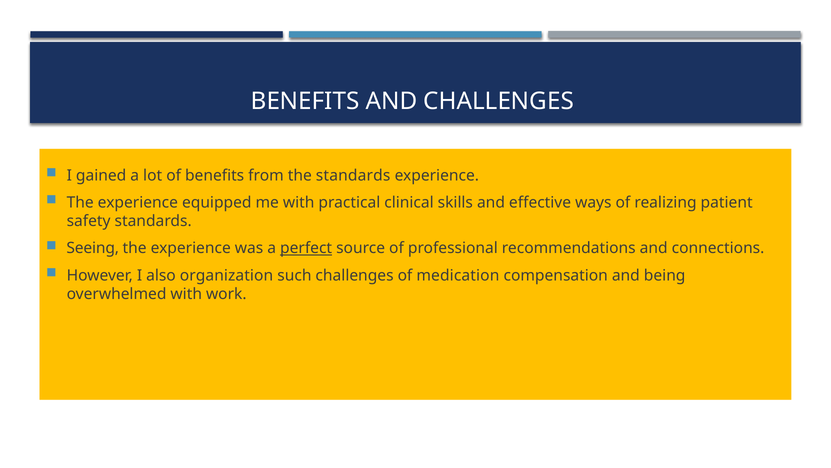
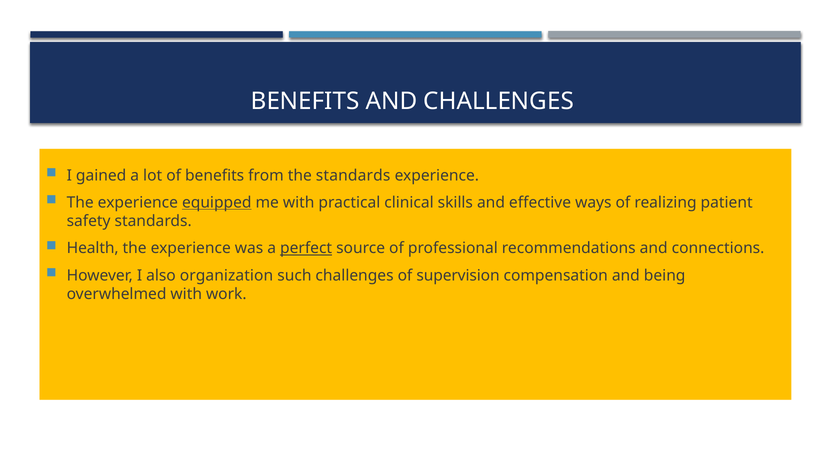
equipped underline: none -> present
Seeing: Seeing -> Health
medication: medication -> supervision
